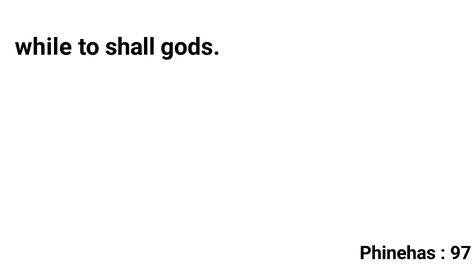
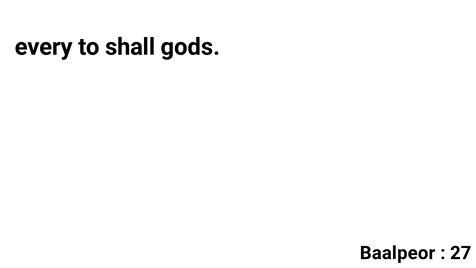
while: while -> every
Phinehas: Phinehas -> Baalpeor
97: 97 -> 27
